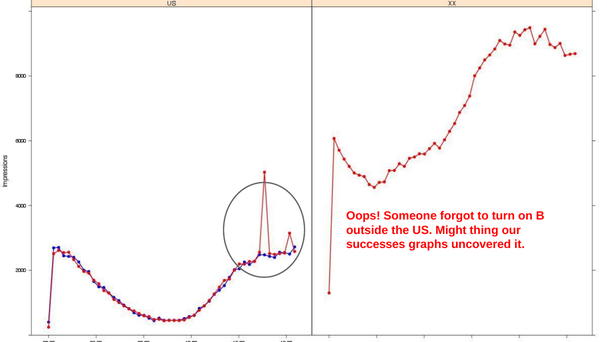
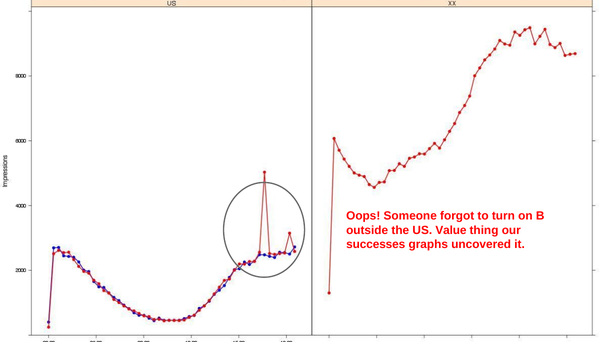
Might: Might -> Value
